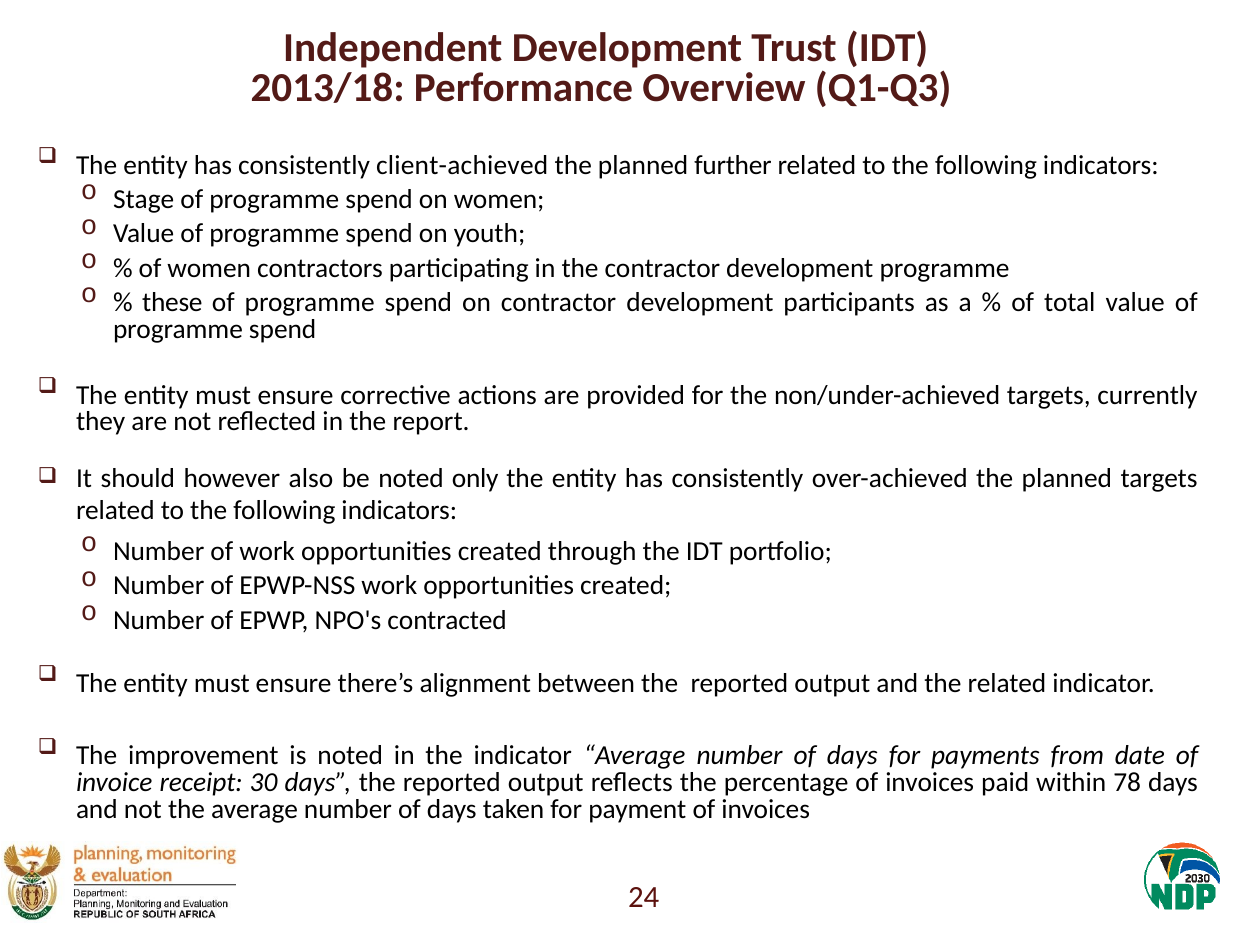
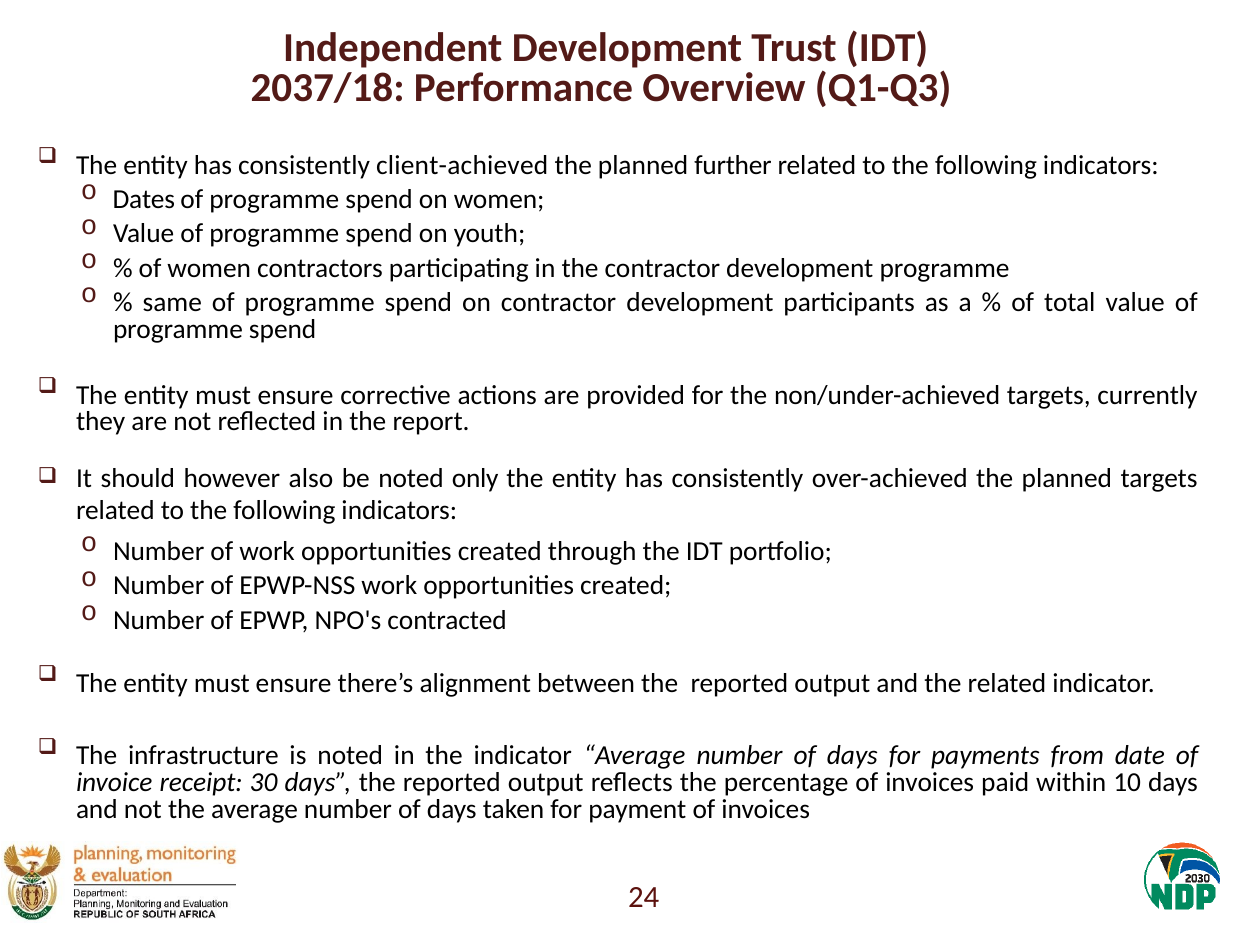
2013/18: 2013/18 -> 2037/18
Stage: Stage -> Dates
these: these -> same
improvement: improvement -> infrastructure
78: 78 -> 10
